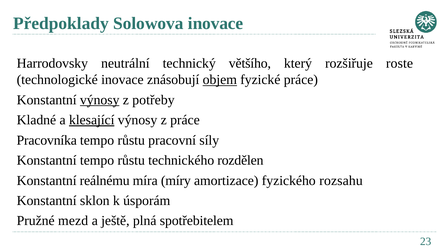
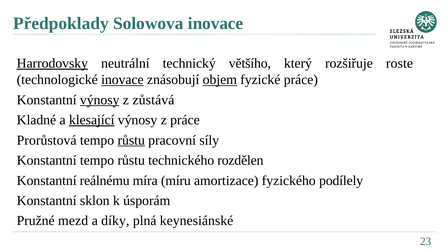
Harrodovsky underline: none -> present
inovace at (122, 80) underline: none -> present
potřeby: potřeby -> zůstává
Pracovníka: Pracovníka -> Prorůstová
růstu at (131, 140) underline: none -> present
míry: míry -> míru
rozsahu: rozsahu -> podílely
ještě: ještě -> díky
spotřebitelem: spotřebitelem -> keynesiánské
